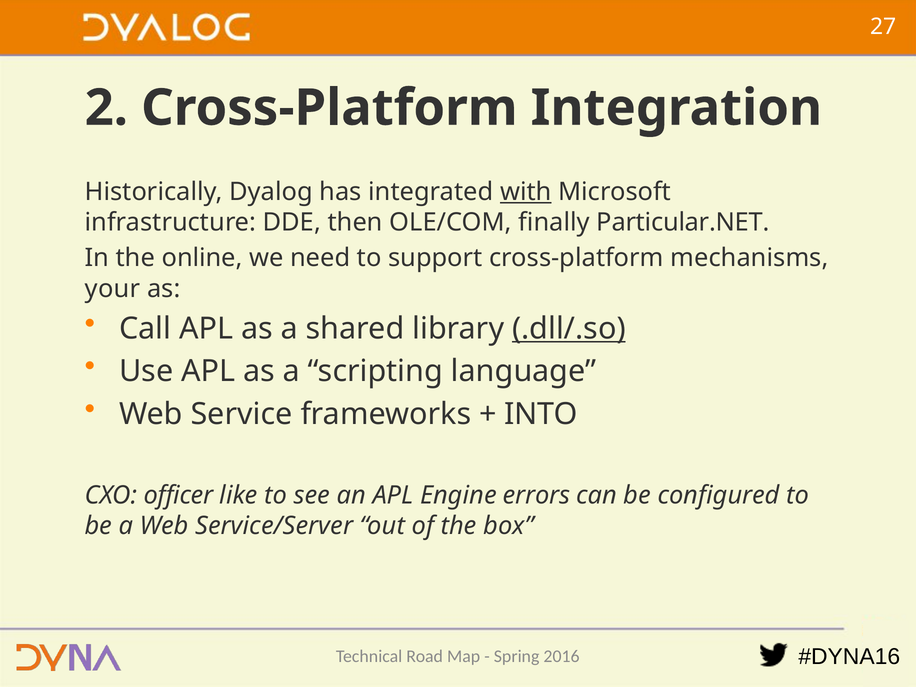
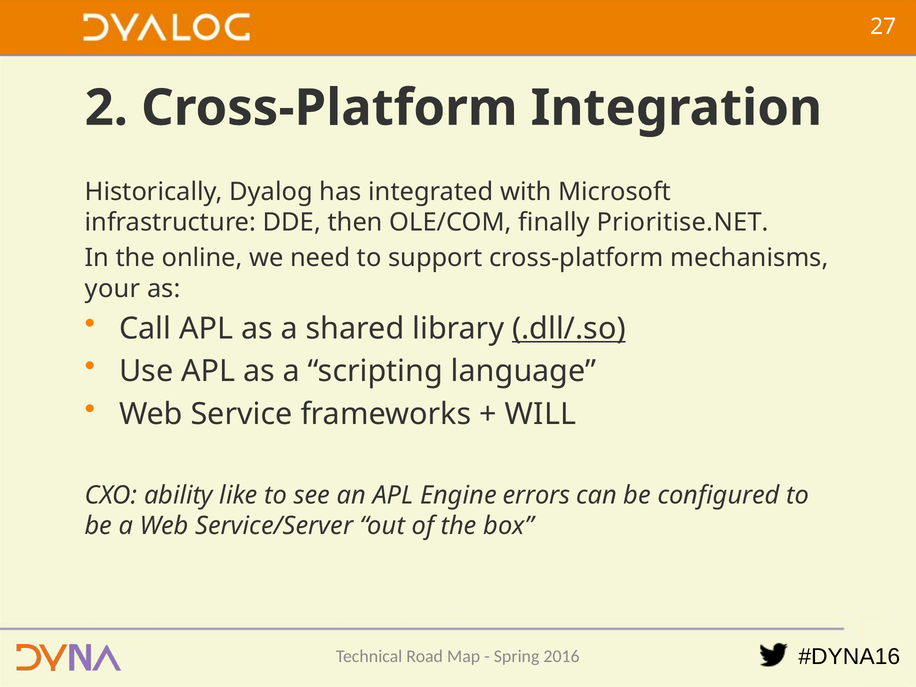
with underline: present -> none
Particular.NET: Particular.NET -> Prioritise.NET
INTO: INTO -> WILL
officer: officer -> ability
